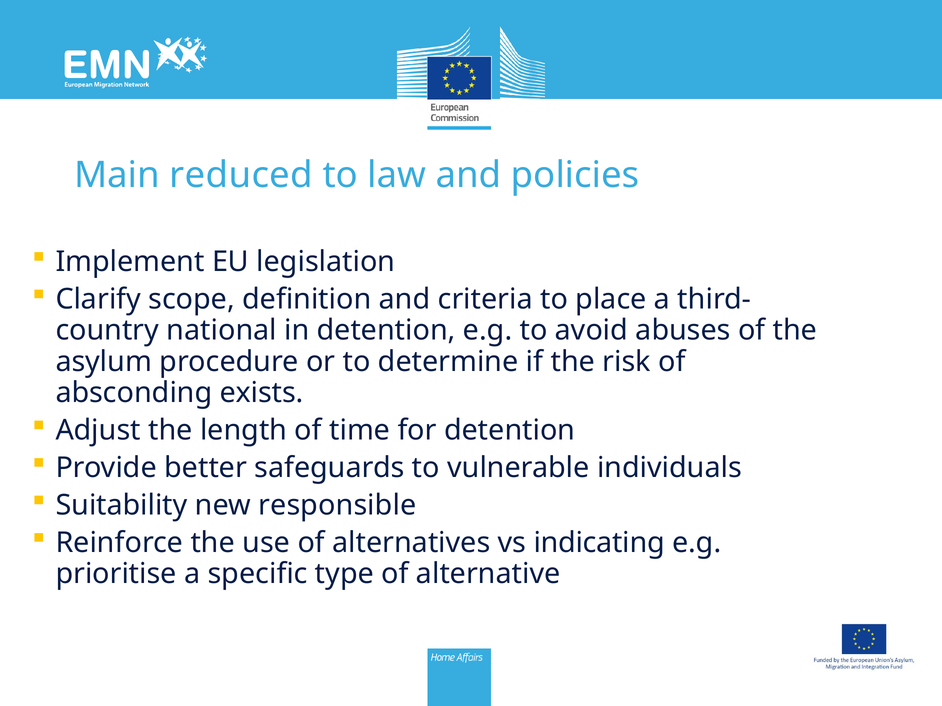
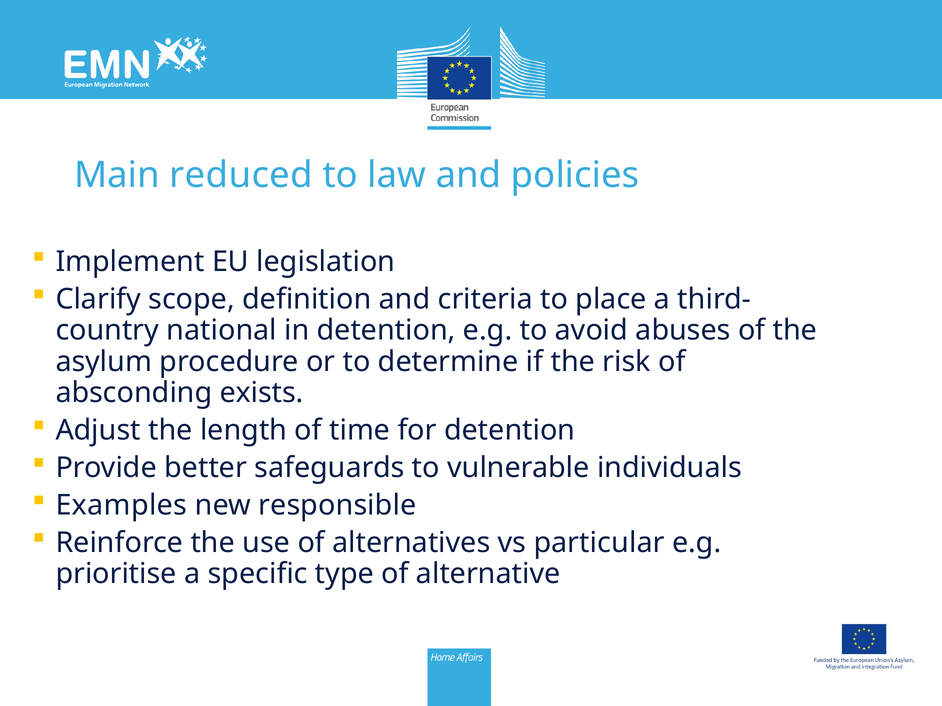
Suitability: Suitability -> Examples
indicating: indicating -> particular
